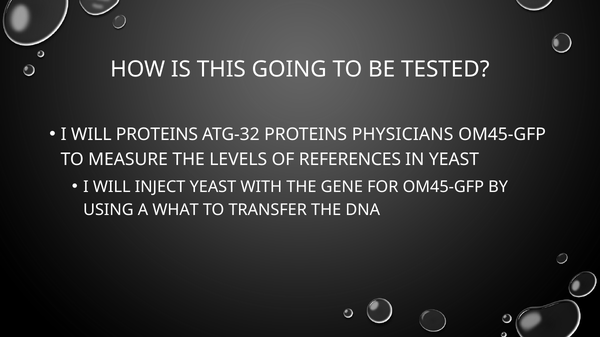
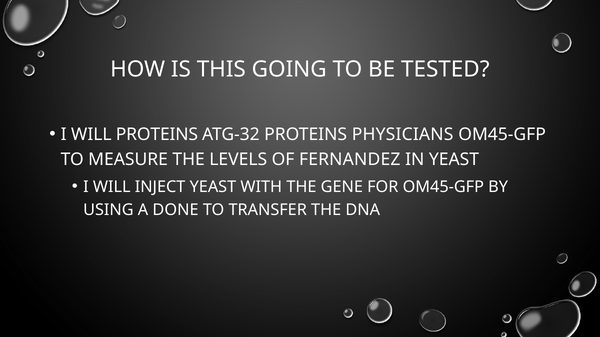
REFERENCES: REFERENCES -> FERNANDEZ
WHAT: WHAT -> DONE
